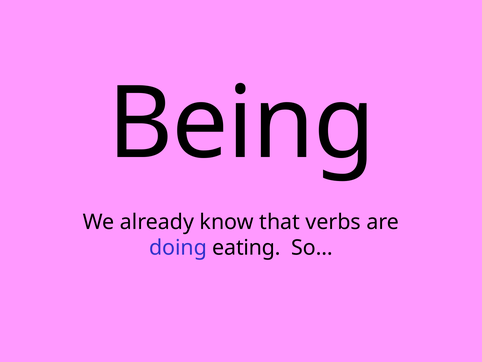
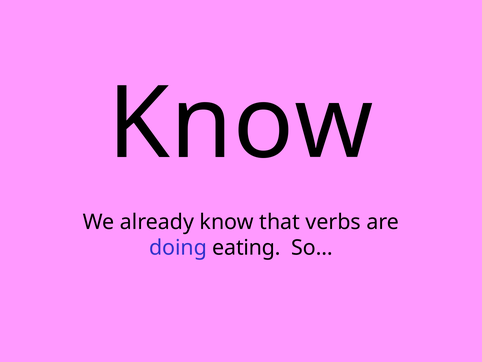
Being at (242, 124): Being -> Know
